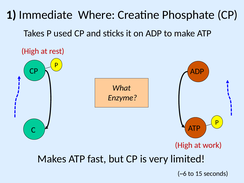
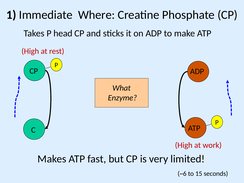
used: used -> head
